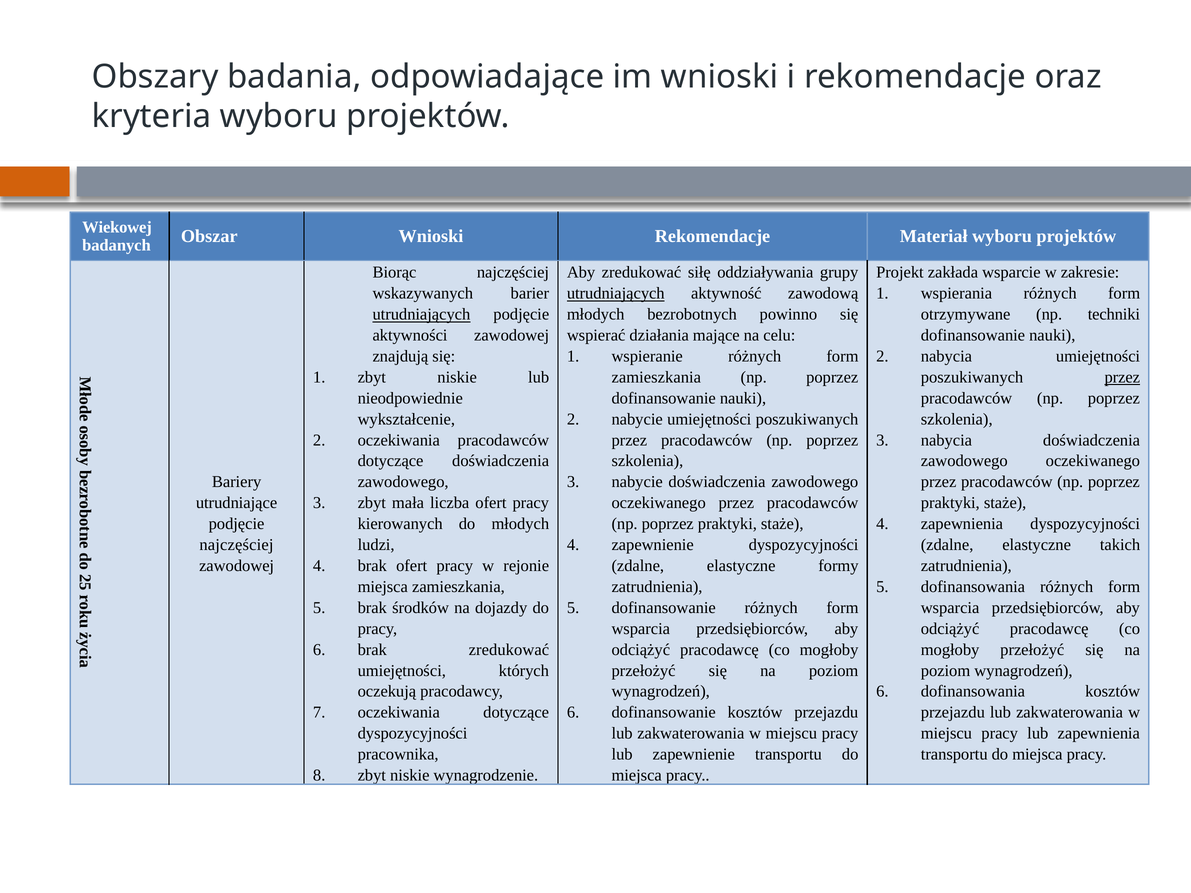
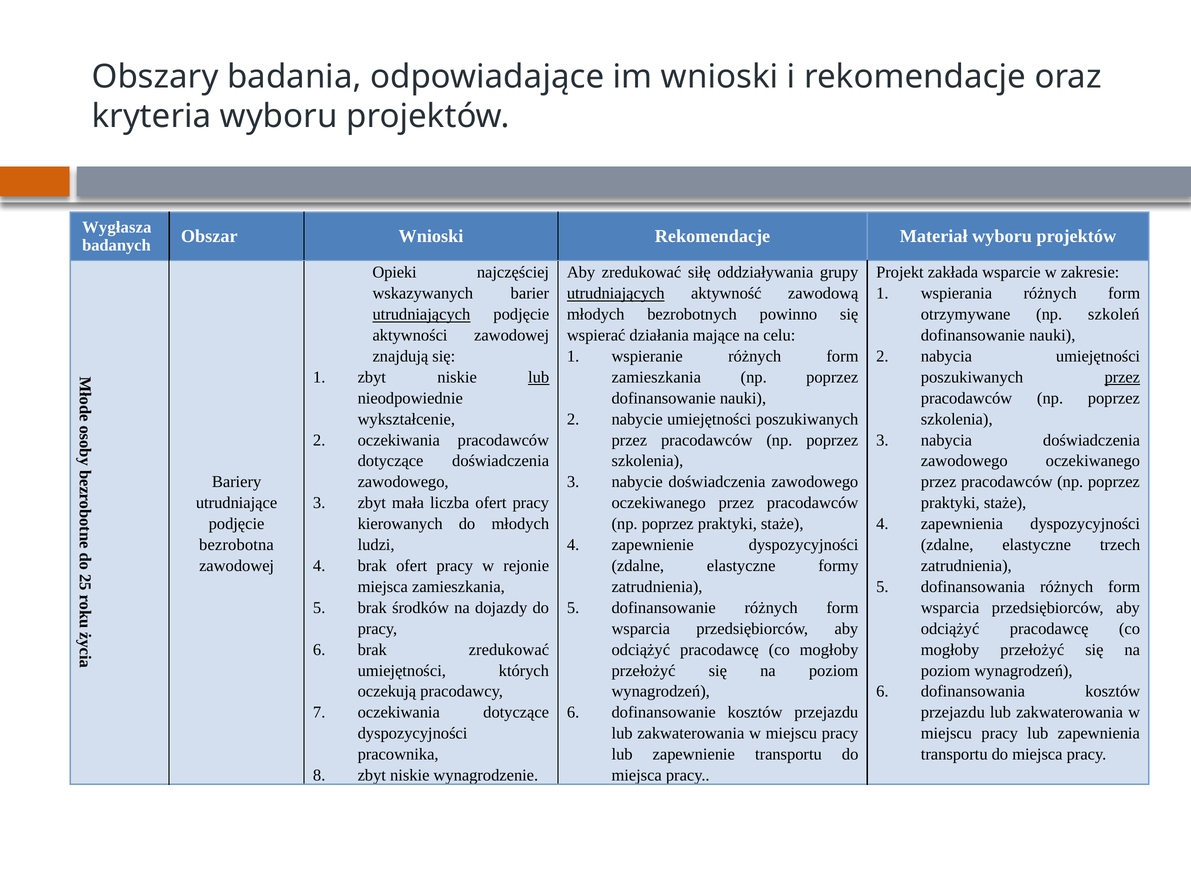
Wiekowej: Wiekowej -> Wygłasza
Biorąc: Biorąc -> Opieki
techniki: techniki -> szkoleń
lub at (539, 377) underline: none -> present
najczęściej at (236, 545): najczęściej -> bezrobotna
takich: takich -> trzech
